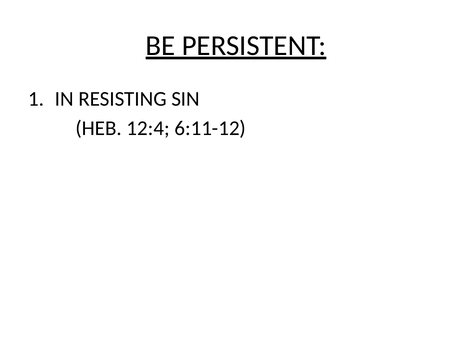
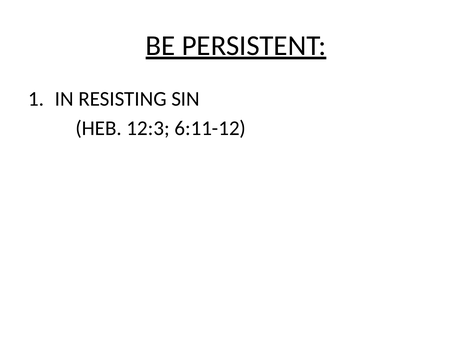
12:4: 12:4 -> 12:3
